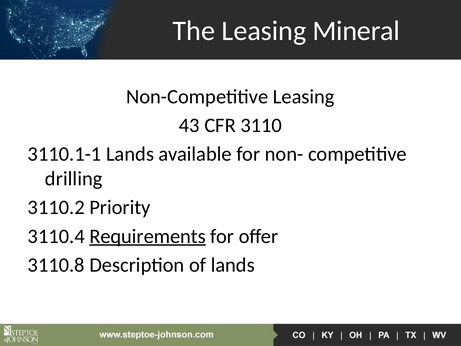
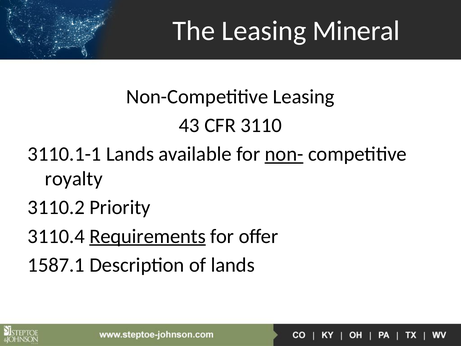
non- underline: none -> present
drilling: drilling -> royalty
3110.8: 3110.8 -> 1587.1
